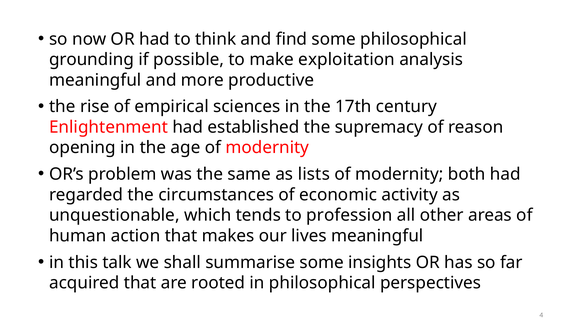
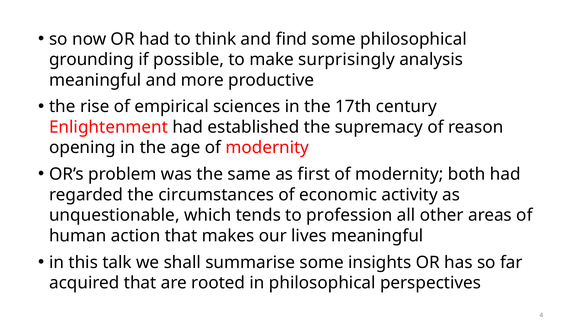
exploitation: exploitation -> surprisingly
lists: lists -> first
